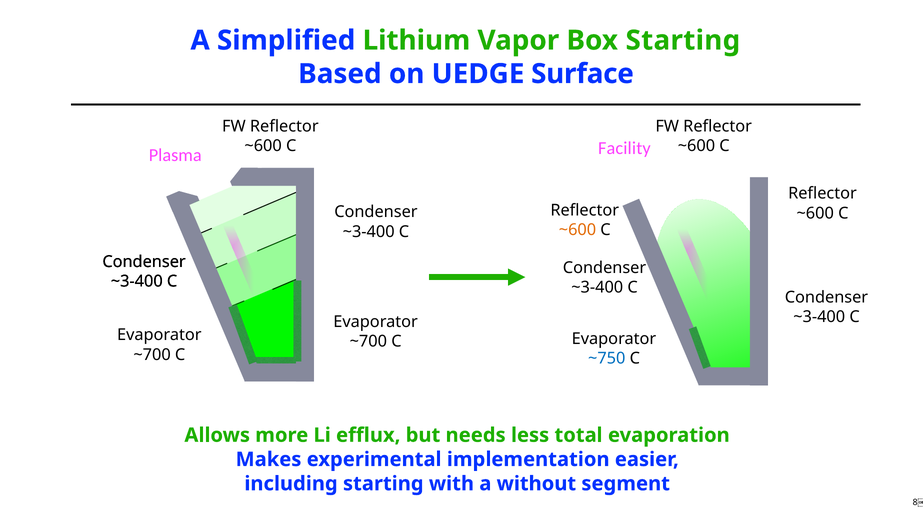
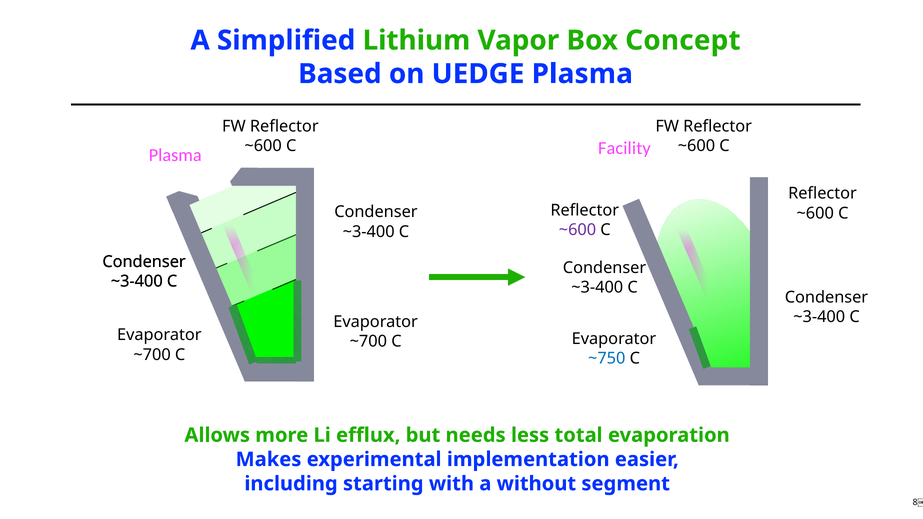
Box Starting: Starting -> Concept
UEDGE Surface: Surface -> Plasma
~600 at (577, 230) colour: orange -> purple
